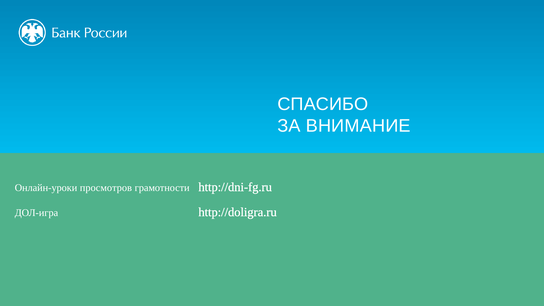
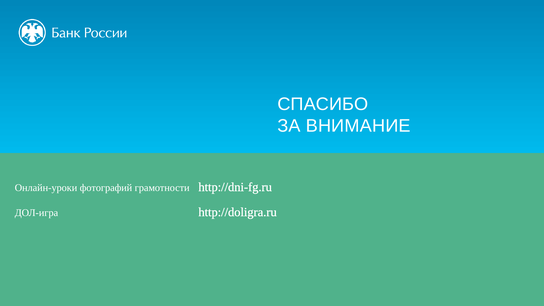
просмотров: просмотров -> фотографий
